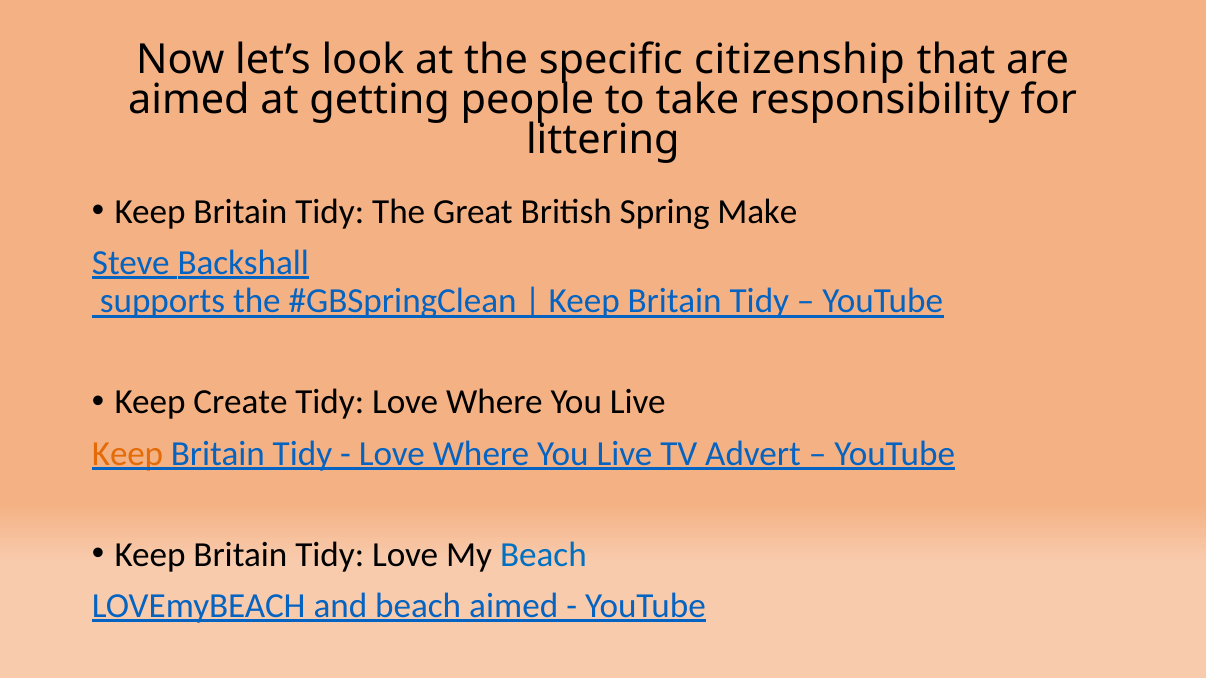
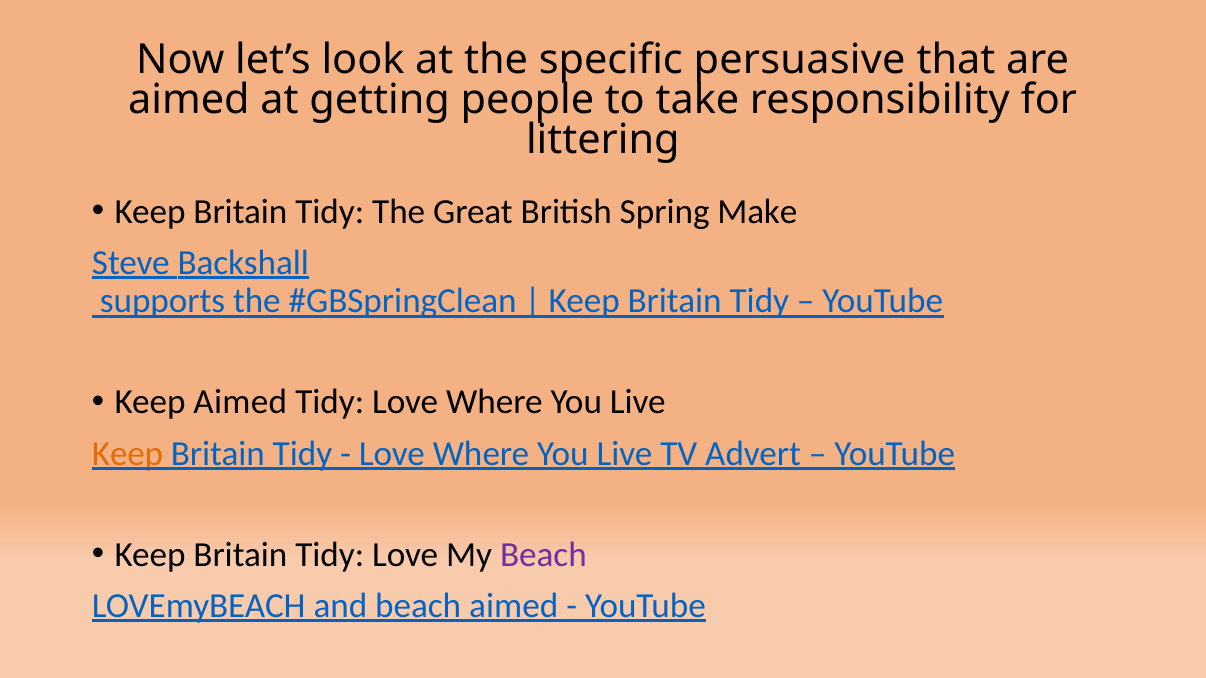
citizenship: citizenship -> persuasive
Keep Create: Create -> Aimed
Beach at (543, 555) colour: blue -> purple
